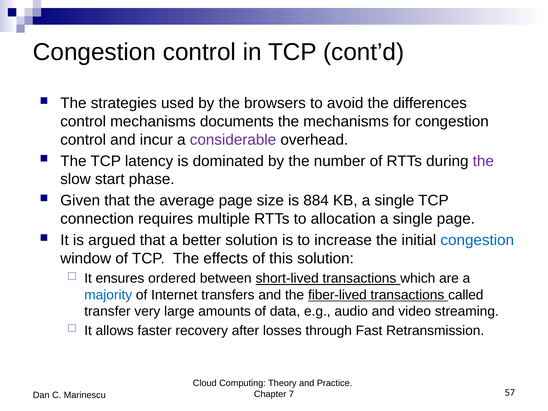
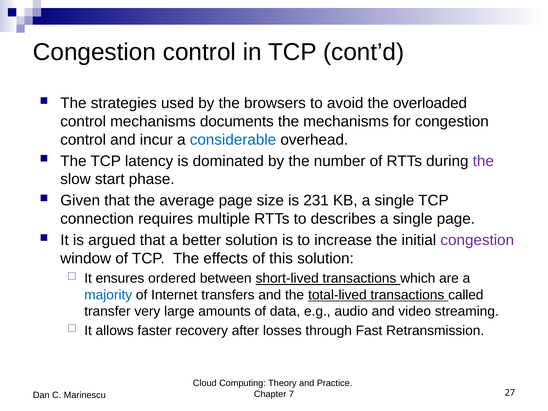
differences: differences -> overloaded
considerable colour: purple -> blue
884: 884 -> 231
allocation: allocation -> describes
congestion at (477, 240) colour: blue -> purple
fiber-lived: fiber-lived -> total-lived
57: 57 -> 27
